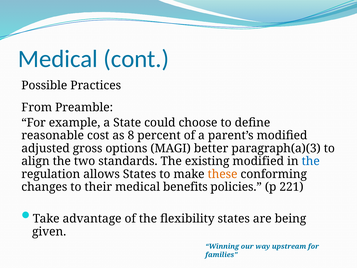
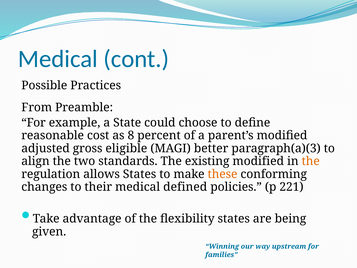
options: options -> eligible
the at (311, 161) colour: blue -> orange
benefits: benefits -> defined
